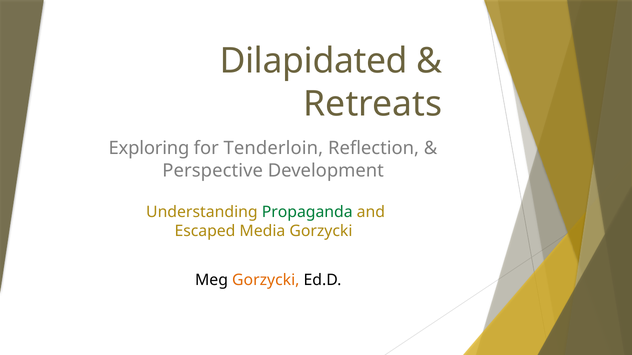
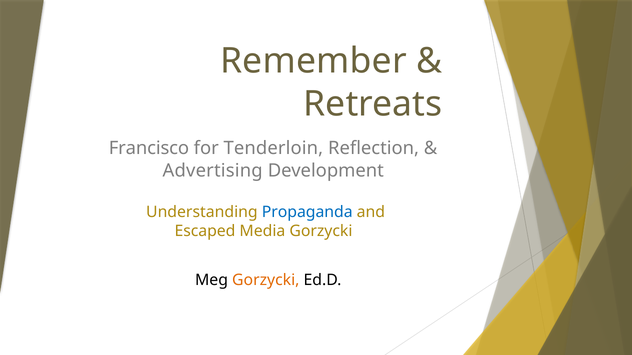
Dilapidated: Dilapidated -> Remember
Exploring: Exploring -> Francisco
Perspective: Perspective -> Advertising
Propaganda colour: green -> blue
